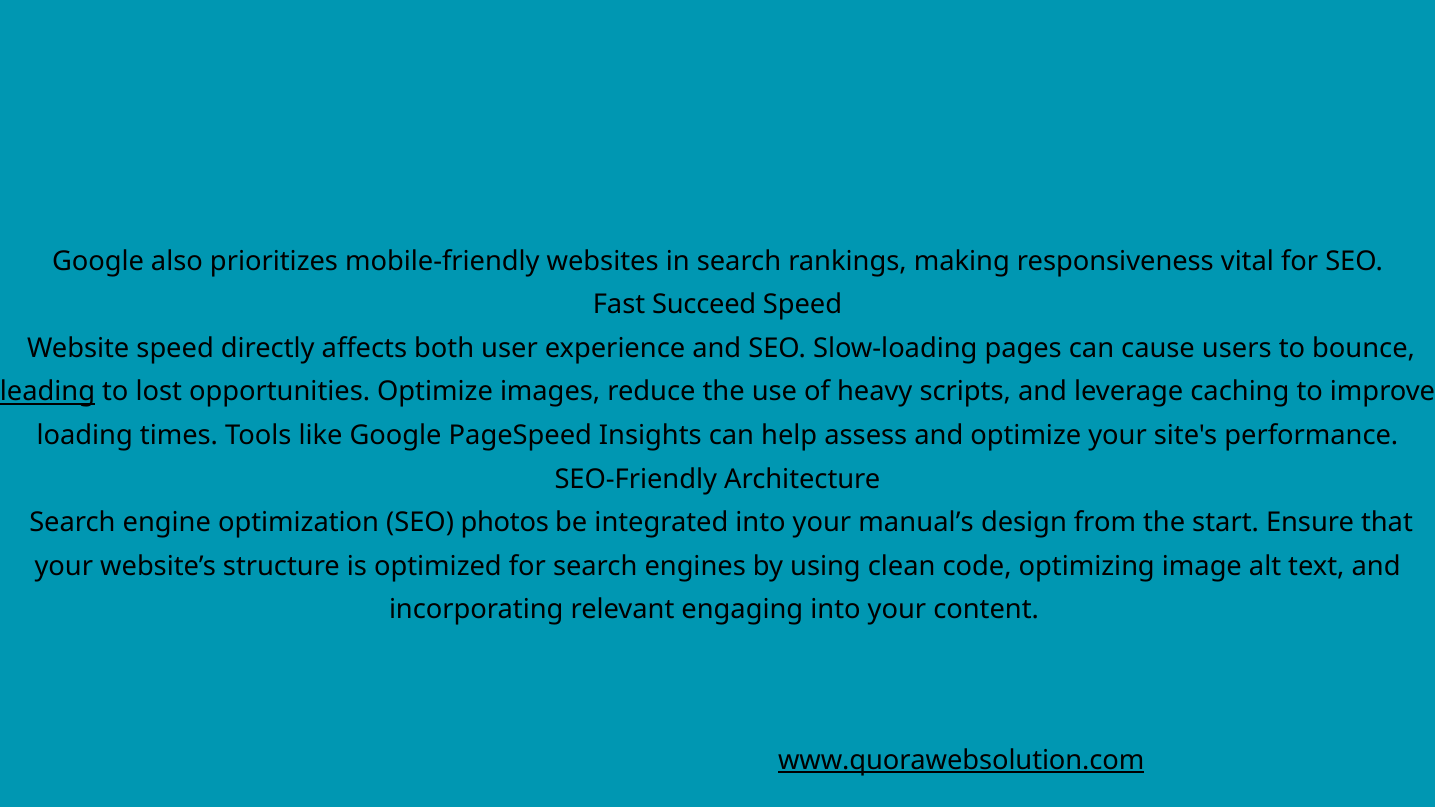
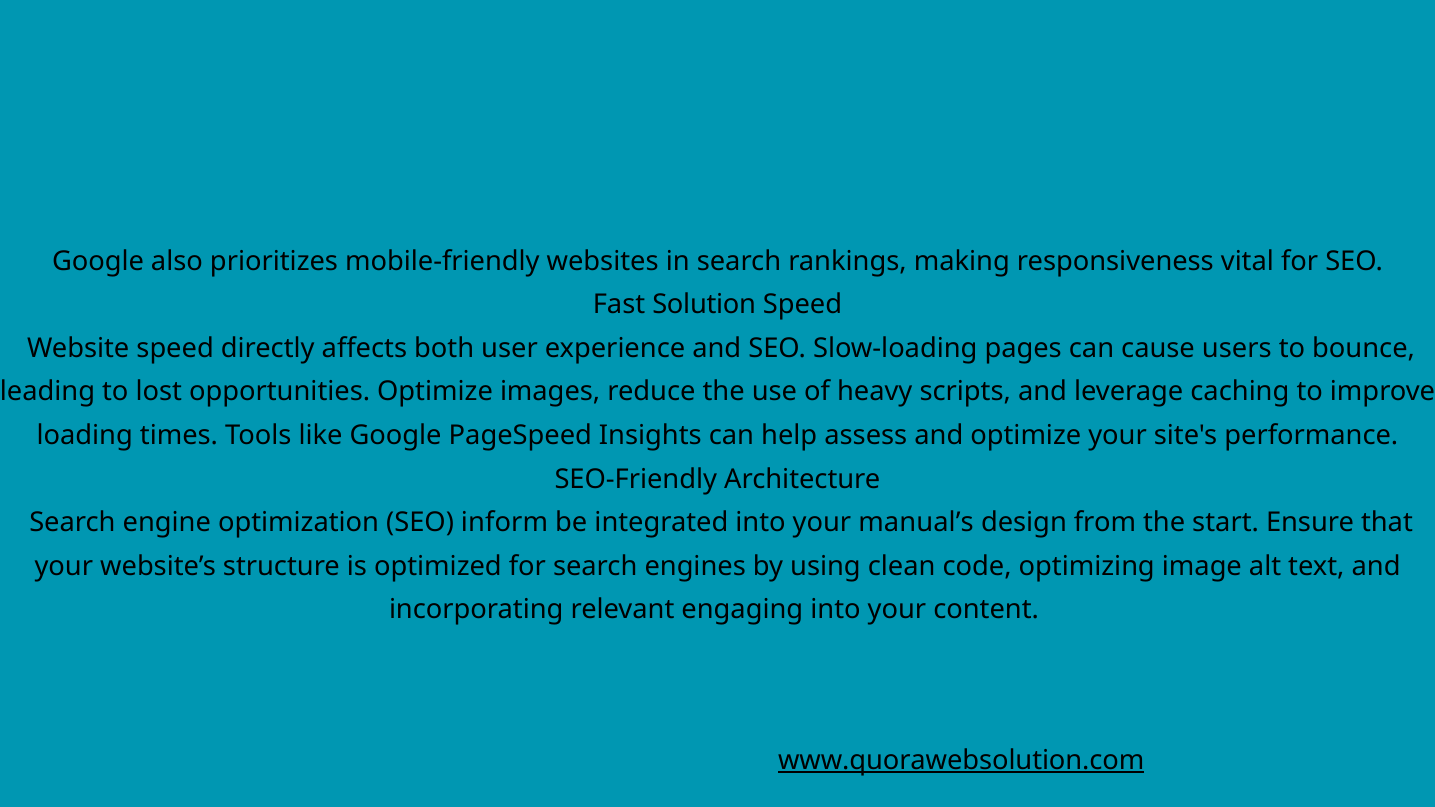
Succeed: Succeed -> Solution
leading underline: present -> none
photos: photos -> inform
